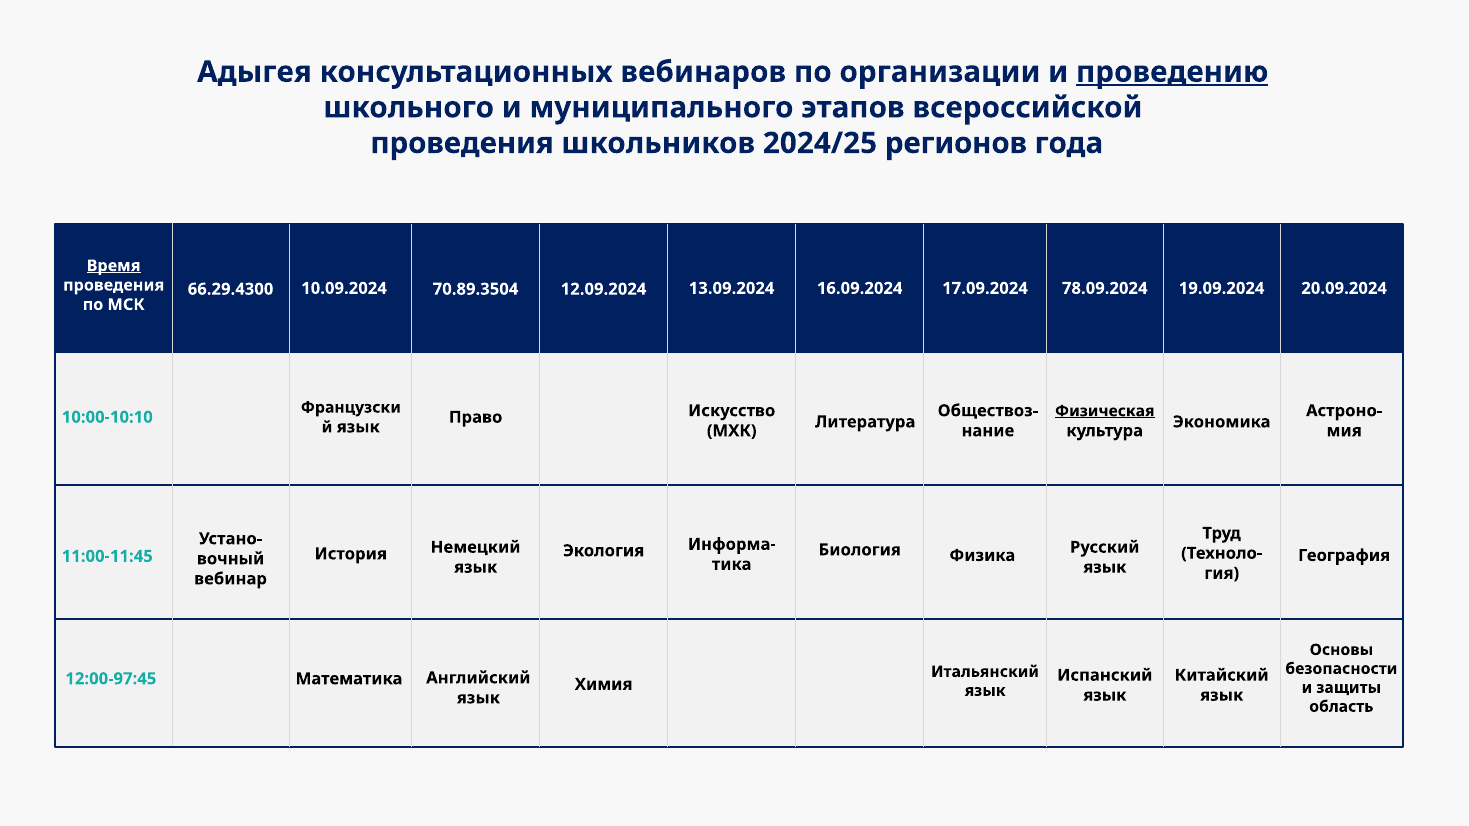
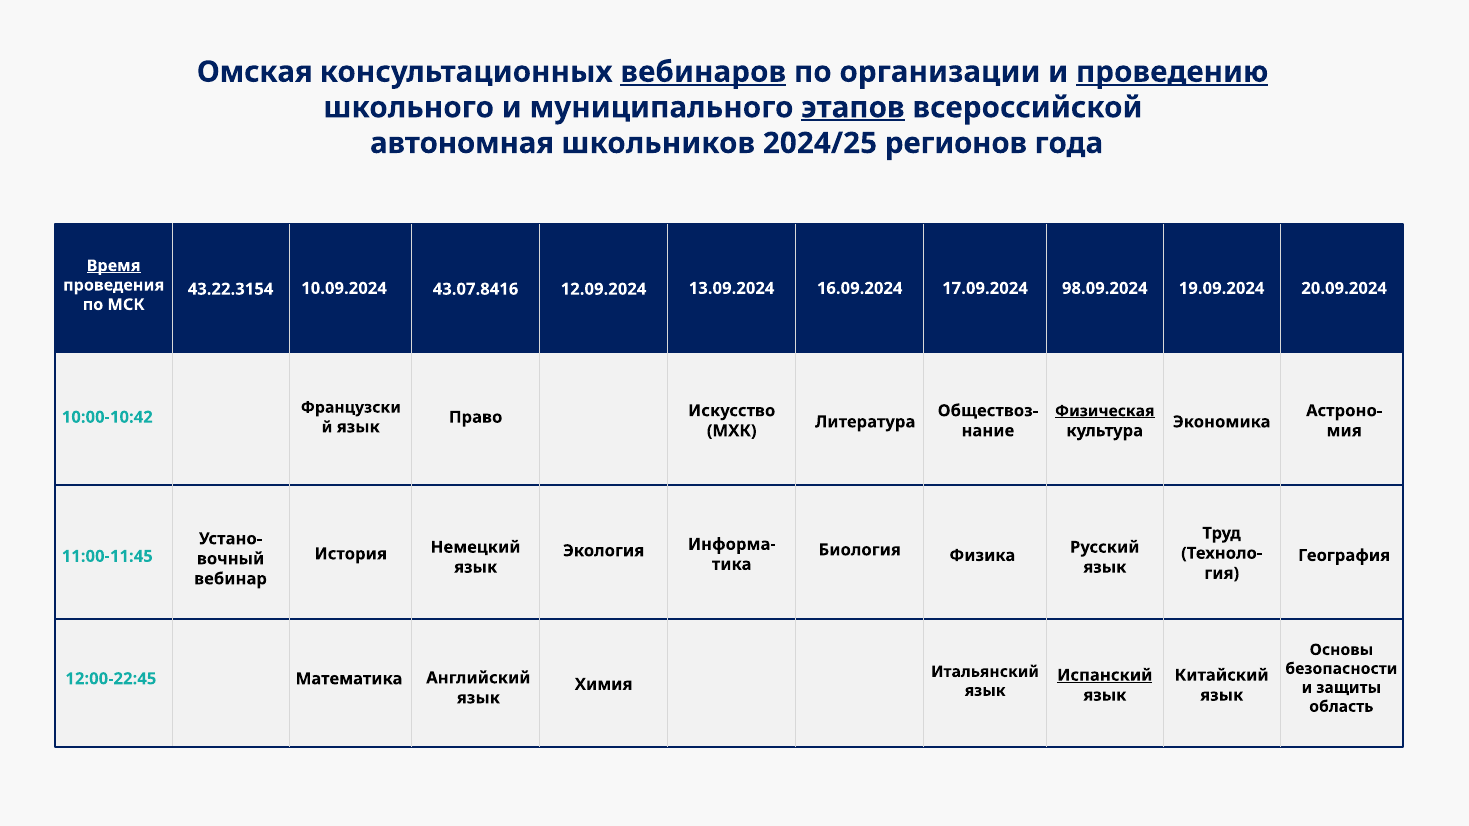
Адыгея: Адыгея -> Омская
вебинаров underline: none -> present
этапов underline: none -> present
проведения at (462, 143): проведения -> автономная
66.29.4300: 66.29.4300 -> 43.22.3154
70.89.3504: 70.89.3504 -> 43.07.8416
78.09.2024: 78.09.2024 -> 98.09.2024
10:00-10:10: 10:00-10:10 -> 10:00-10:42
Испанский underline: none -> present
12:00-97:45: 12:00-97:45 -> 12:00-22:45
